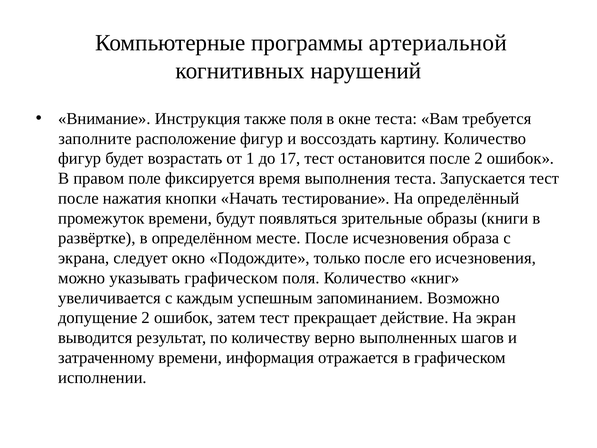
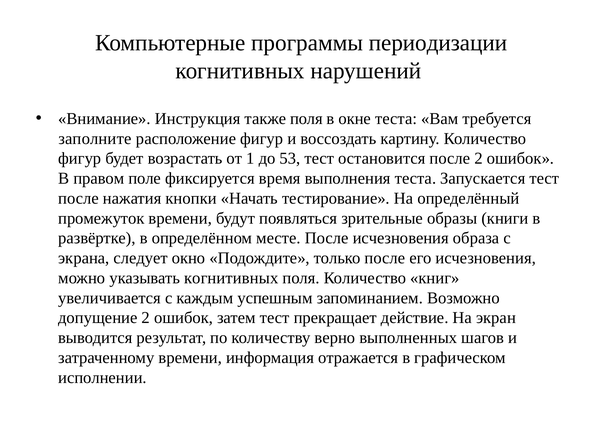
артериальной: артериальной -> периодизации
17: 17 -> 53
указывать графическом: графическом -> когнитивных
